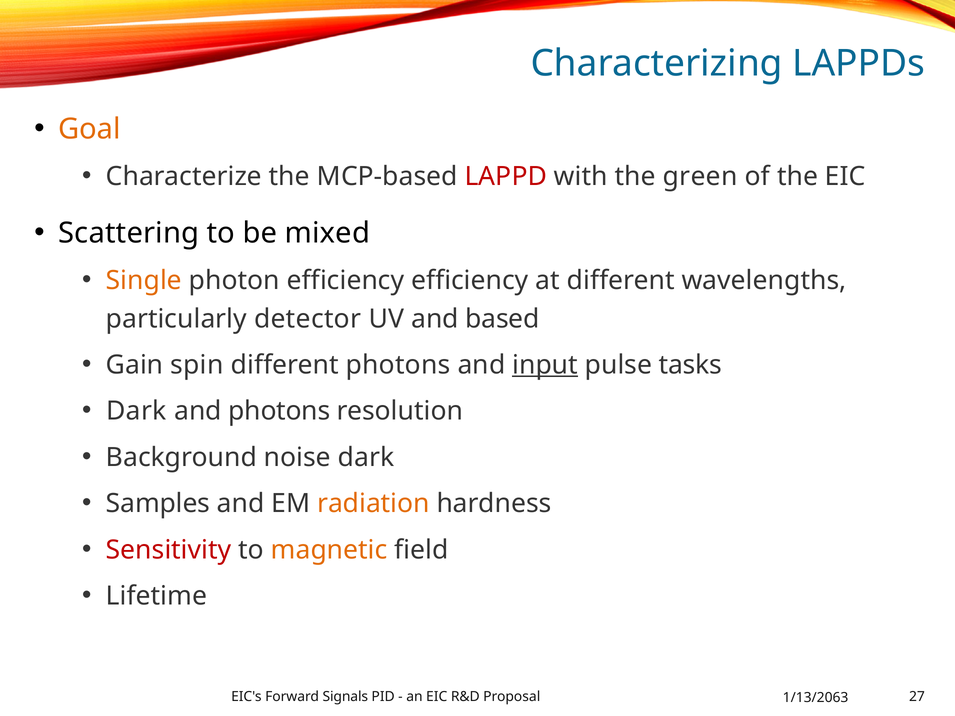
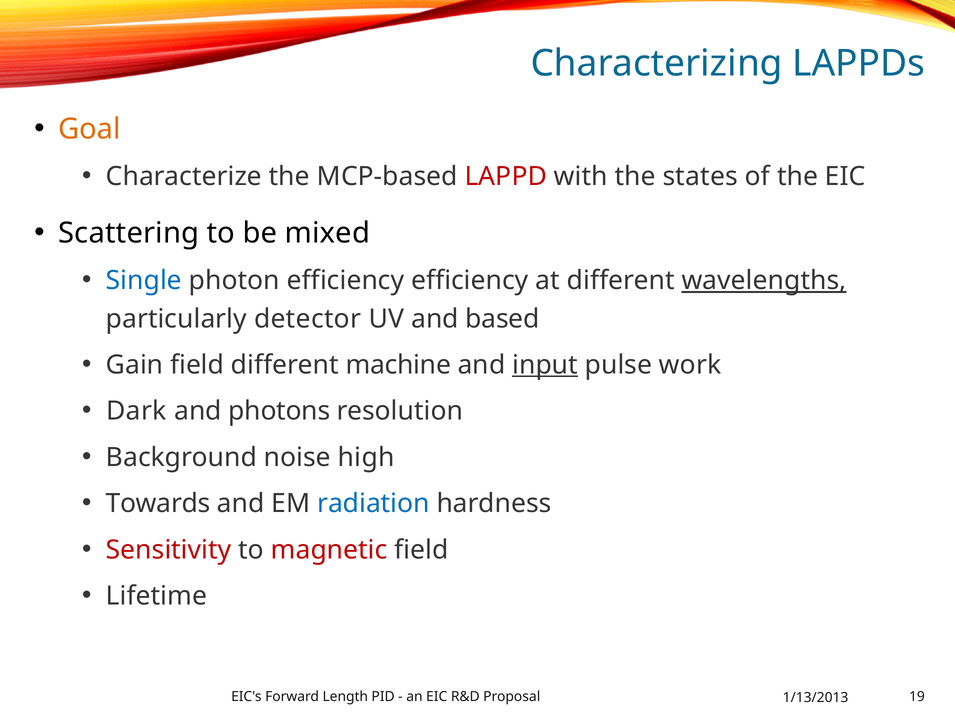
green: green -> states
Single colour: orange -> blue
wavelengths underline: none -> present
Gain spin: spin -> field
different photons: photons -> machine
tasks: tasks -> work
noise dark: dark -> high
Samples: Samples -> Towards
radiation colour: orange -> blue
magnetic colour: orange -> red
Signals: Signals -> Length
27: 27 -> 19
1/13/2063: 1/13/2063 -> 1/13/2013
